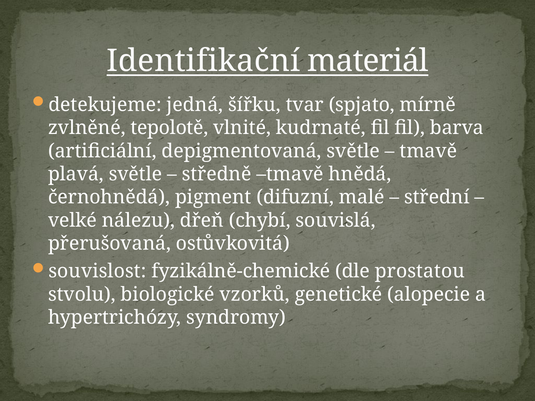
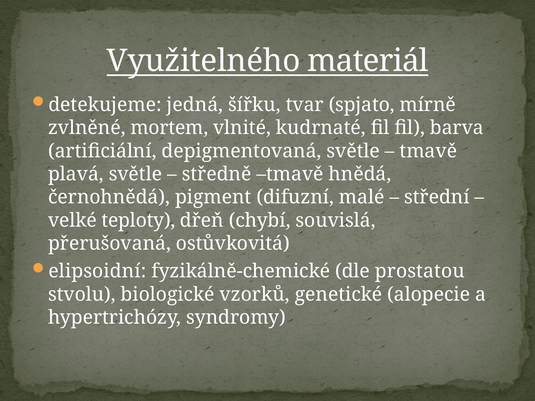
Identifikační: Identifikační -> Využitelného
tepolotě: tepolotě -> mortem
nálezu: nálezu -> teploty
souvislost: souvislost -> elipsoidní
